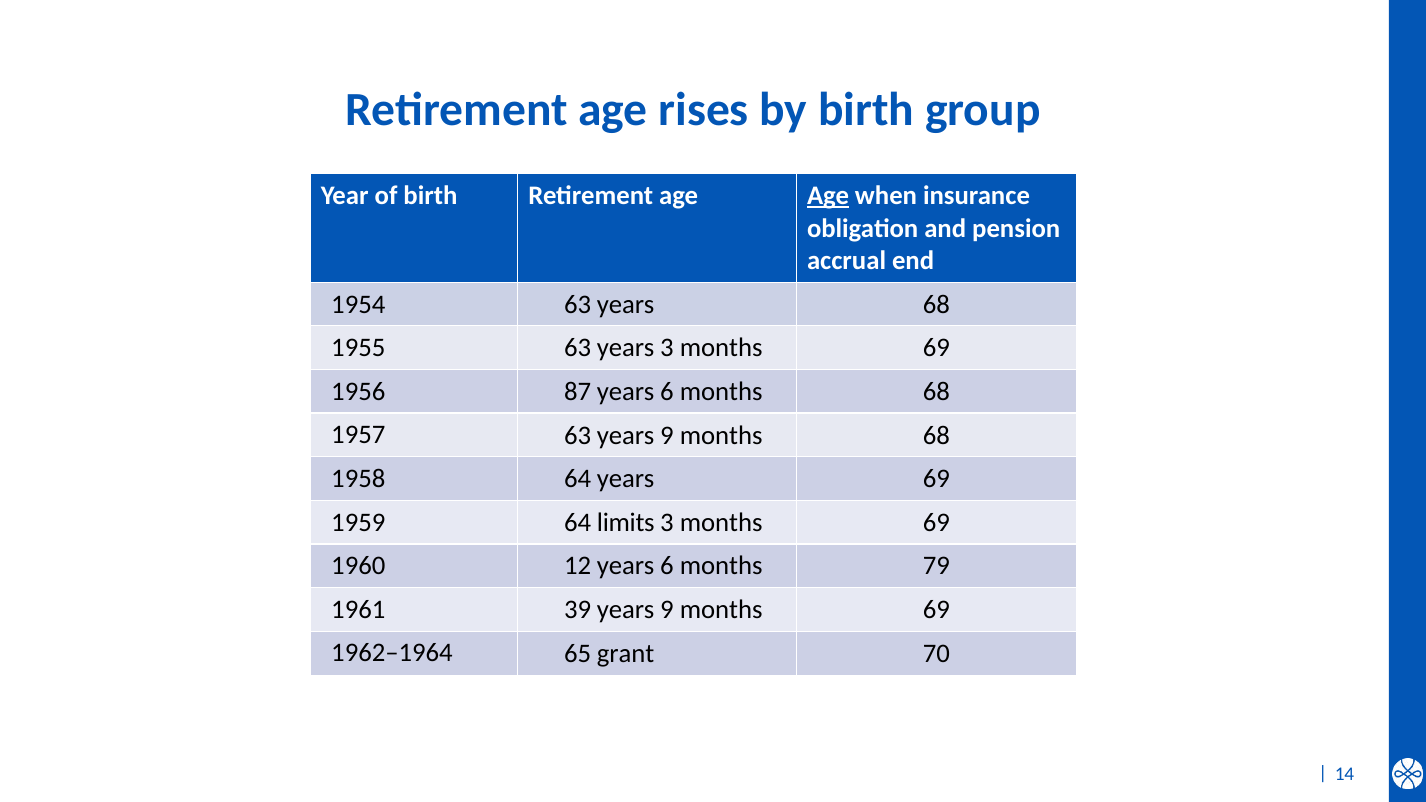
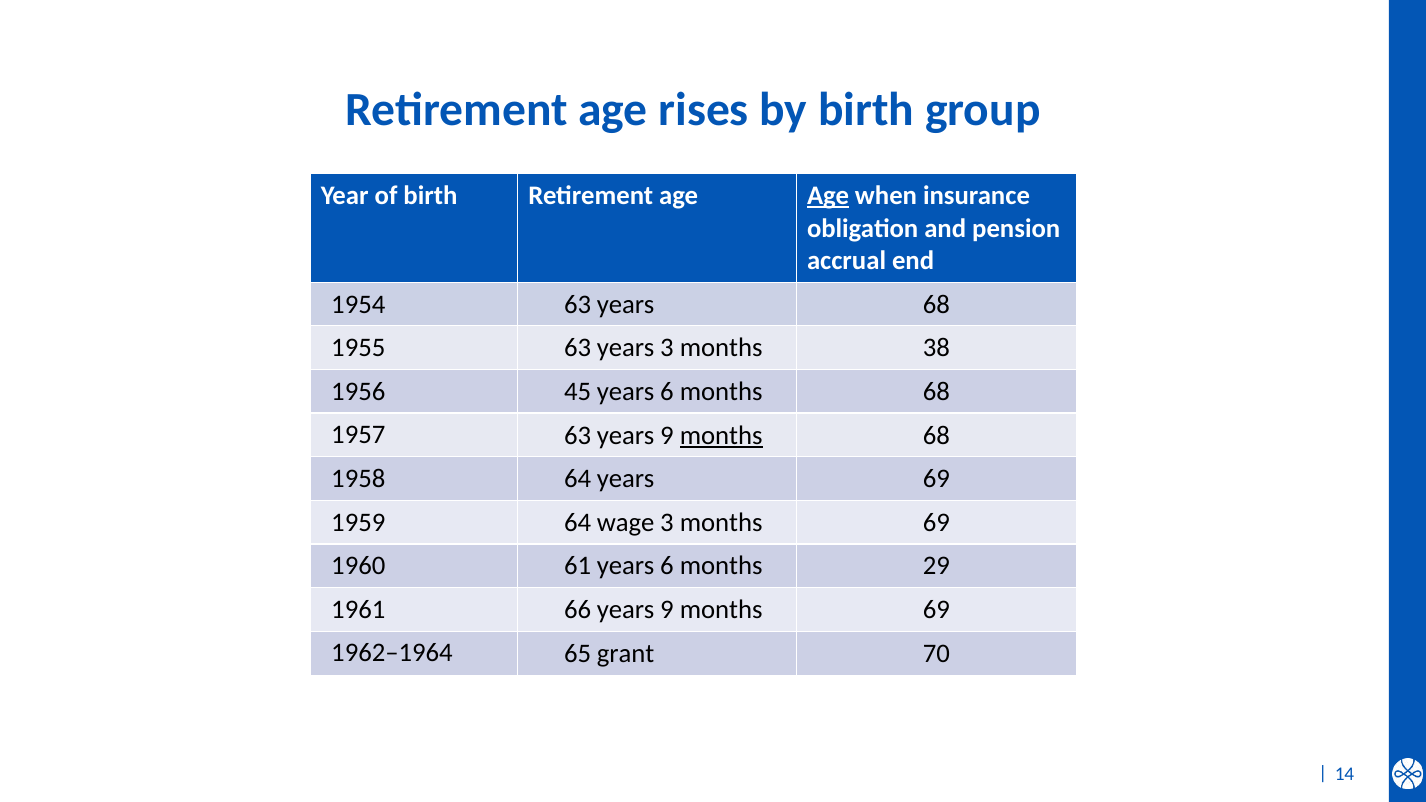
years 3 months 69: 69 -> 38
87: 87 -> 45
months at (721, 435) underline: none -> present
limits: limits -> wage
12: 12 -> 61
79: 79 -> 29
39: 39 -> 66
